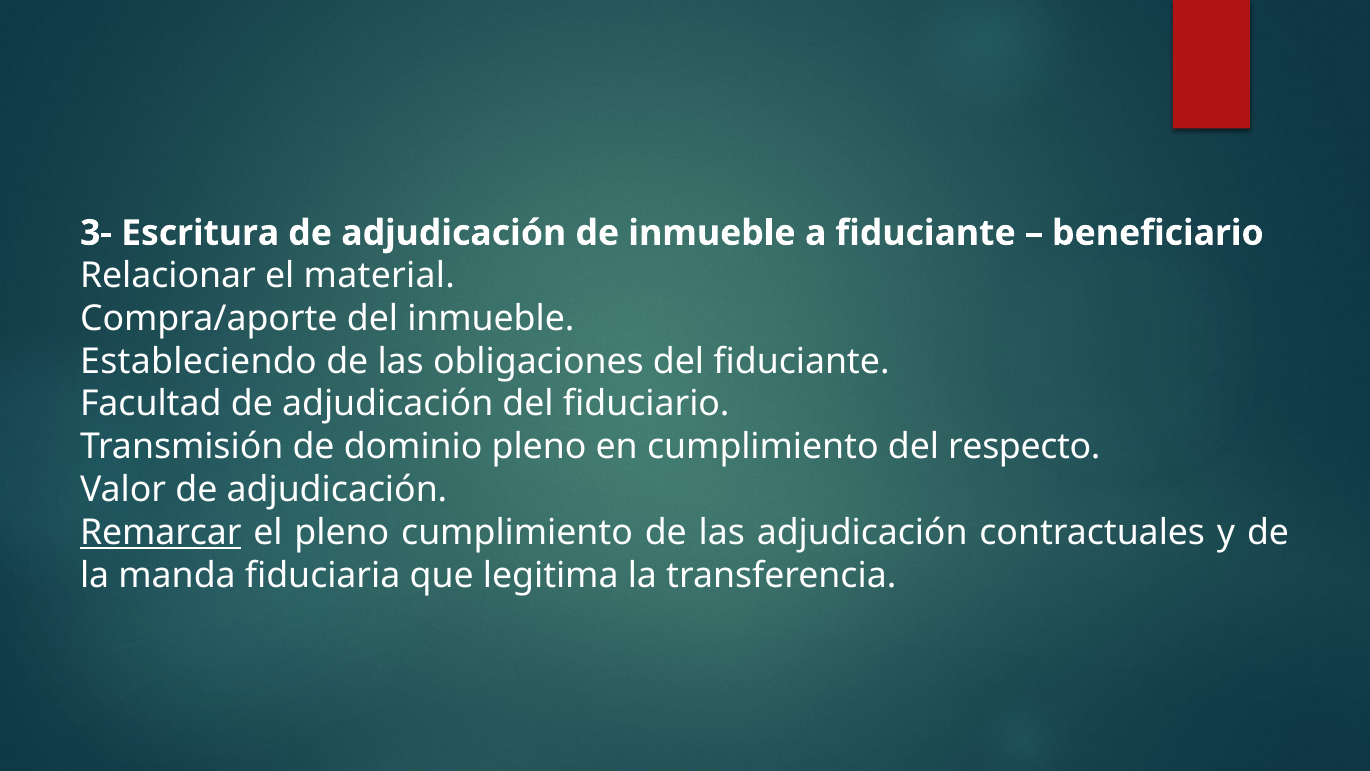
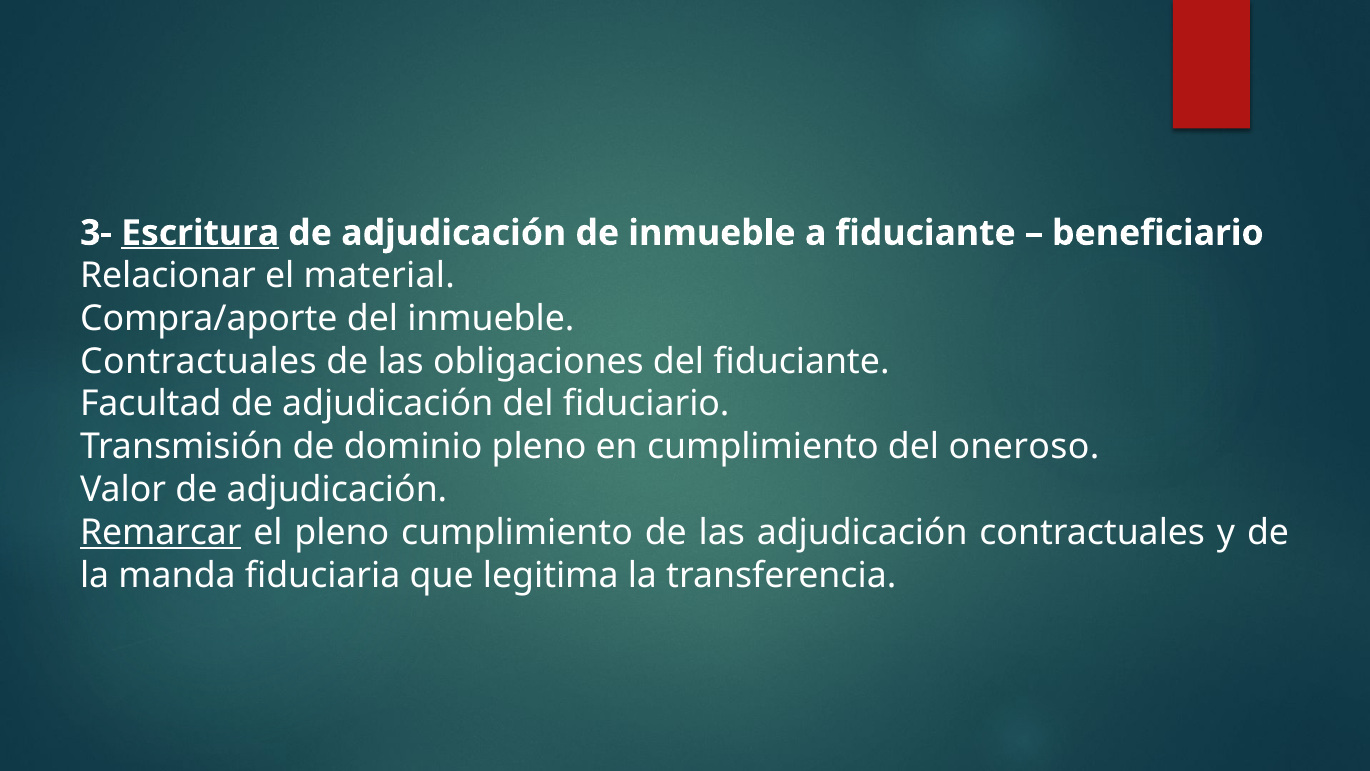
Escritura underline: none -> present
Estableciendo at (198, 361): Estableciendo -> Contractuales
respecto: respecto -> oneroso
